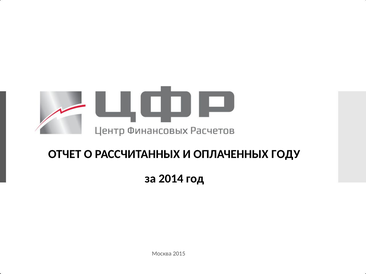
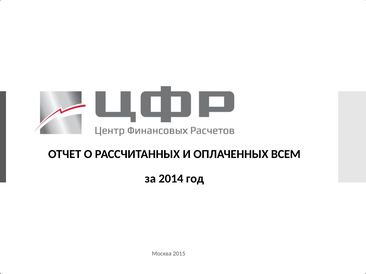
ГОДУ: ГОДУ -> ВСЕМ
